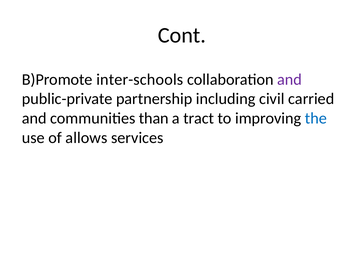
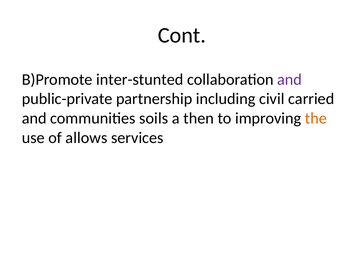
inter-schools: inter-schools -> inter-stunted
than: than -> soils
tract: tract -> then
the colour: blue -> orange
